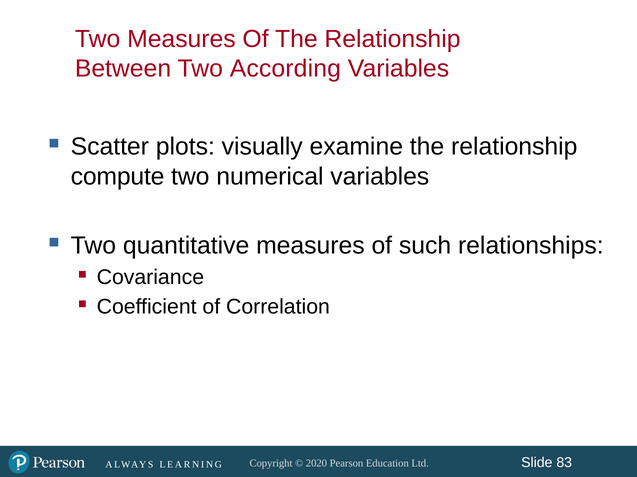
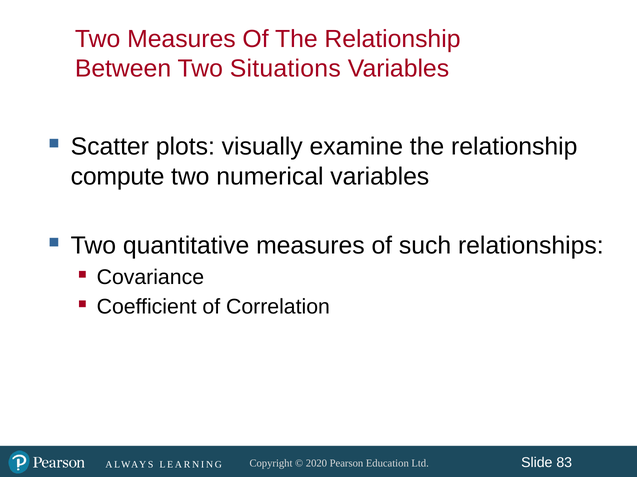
According: According -> Situations
